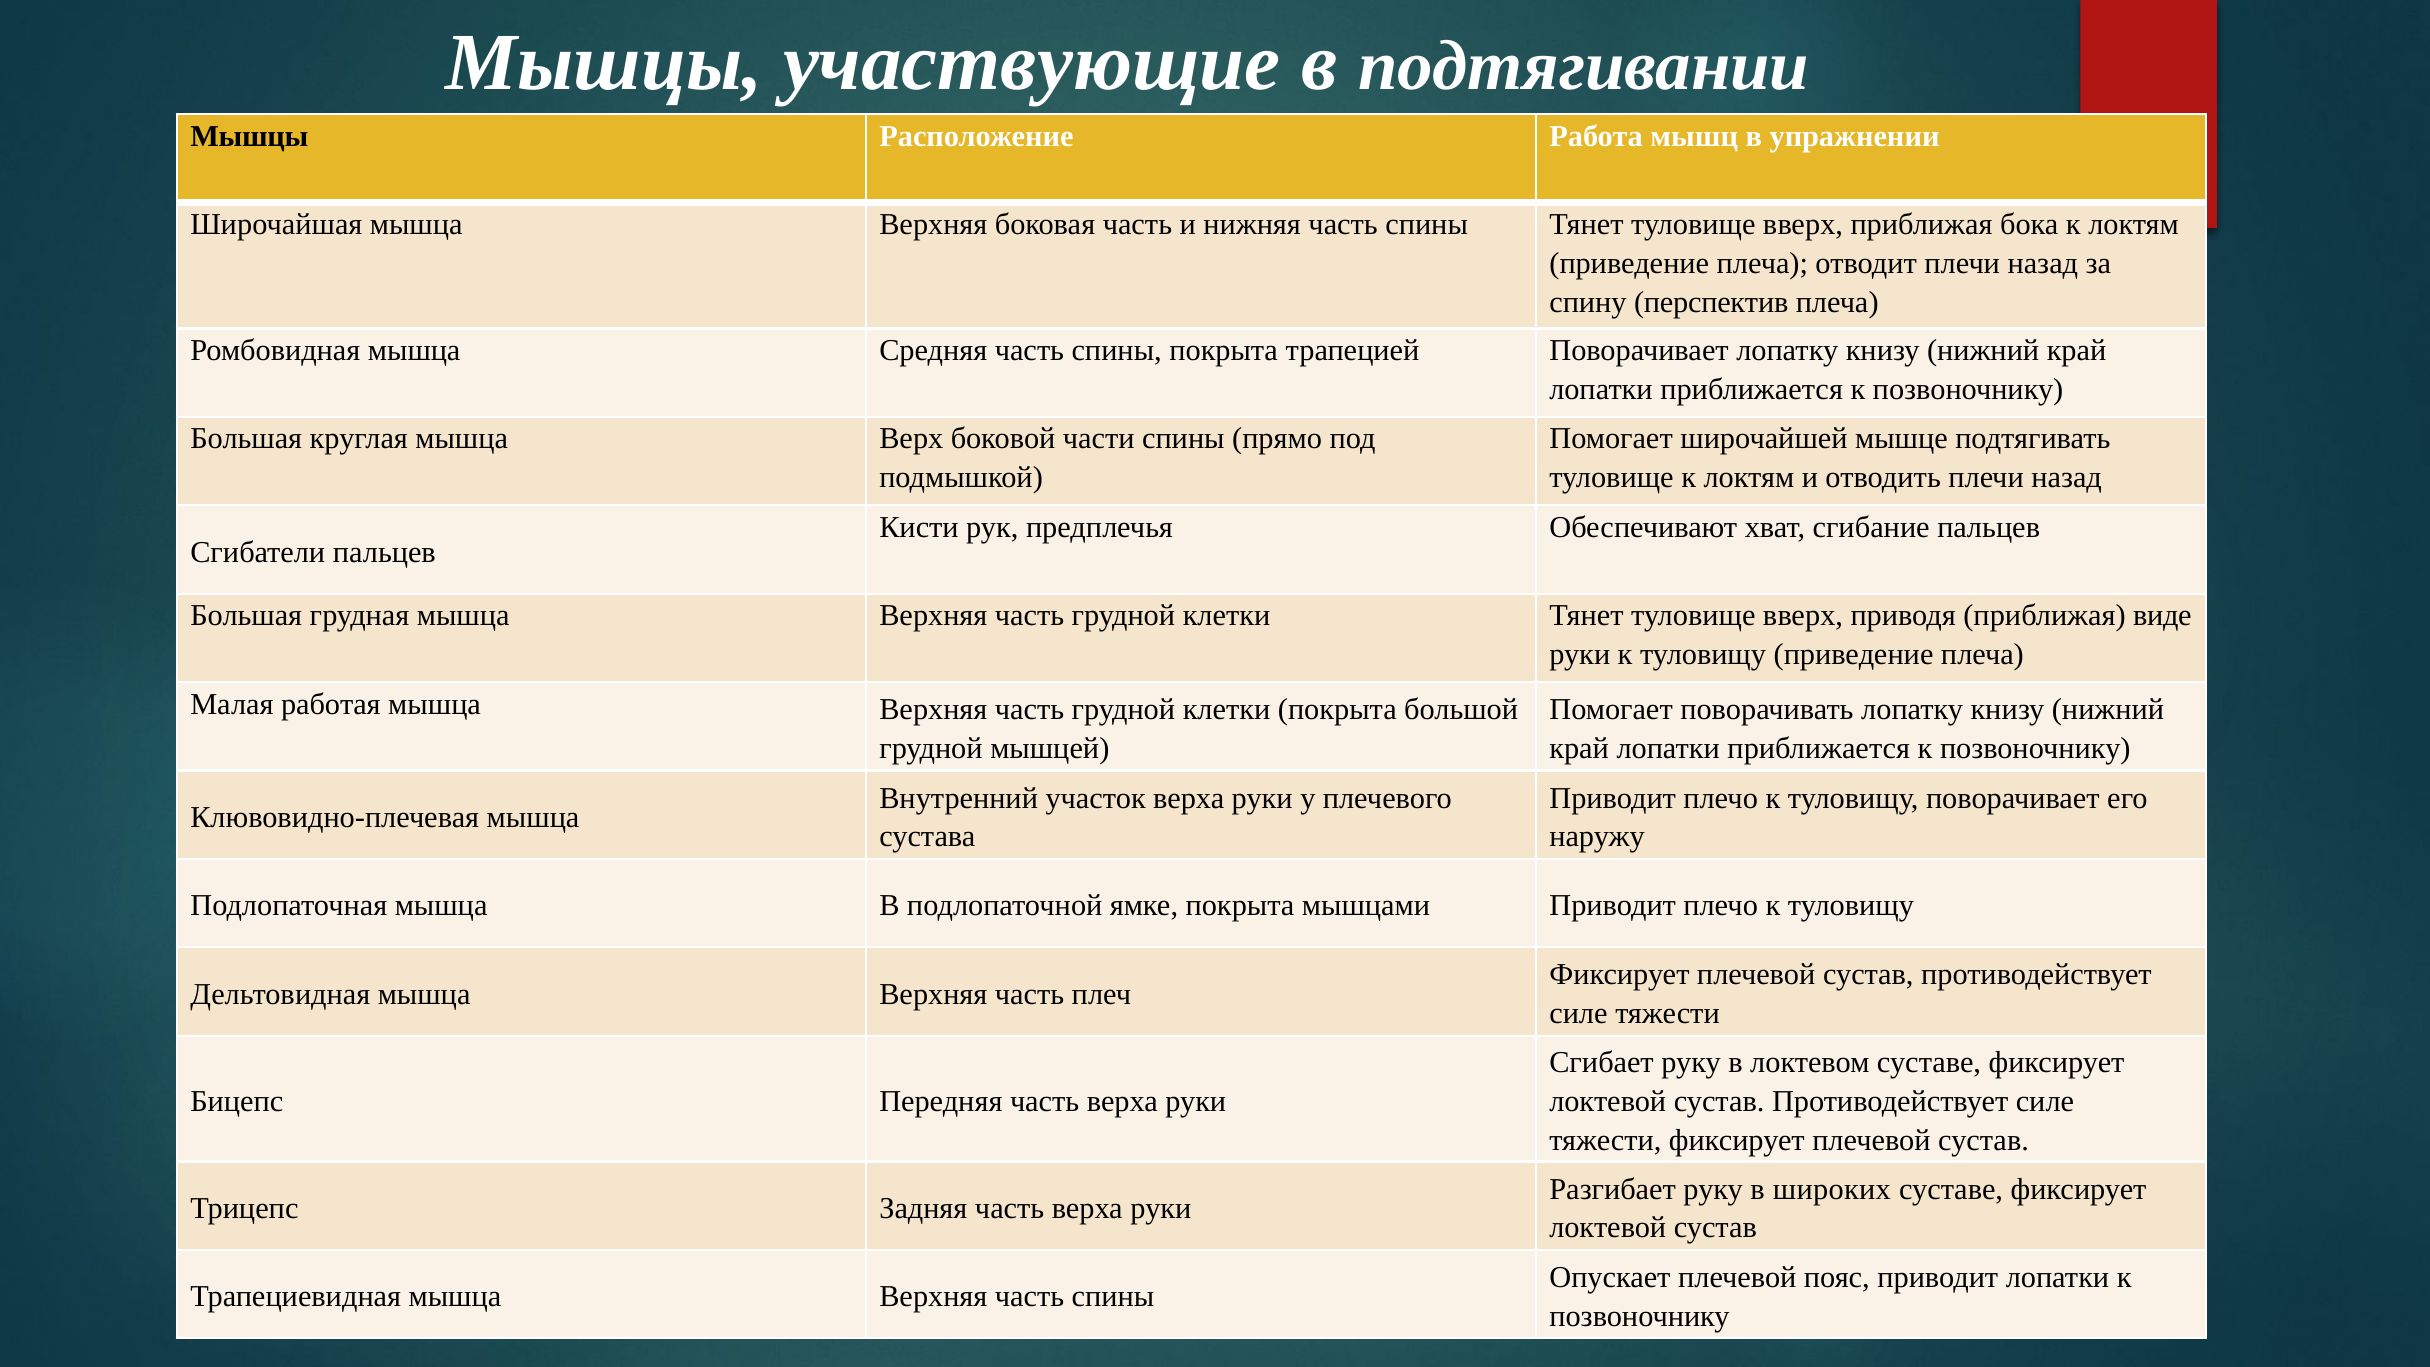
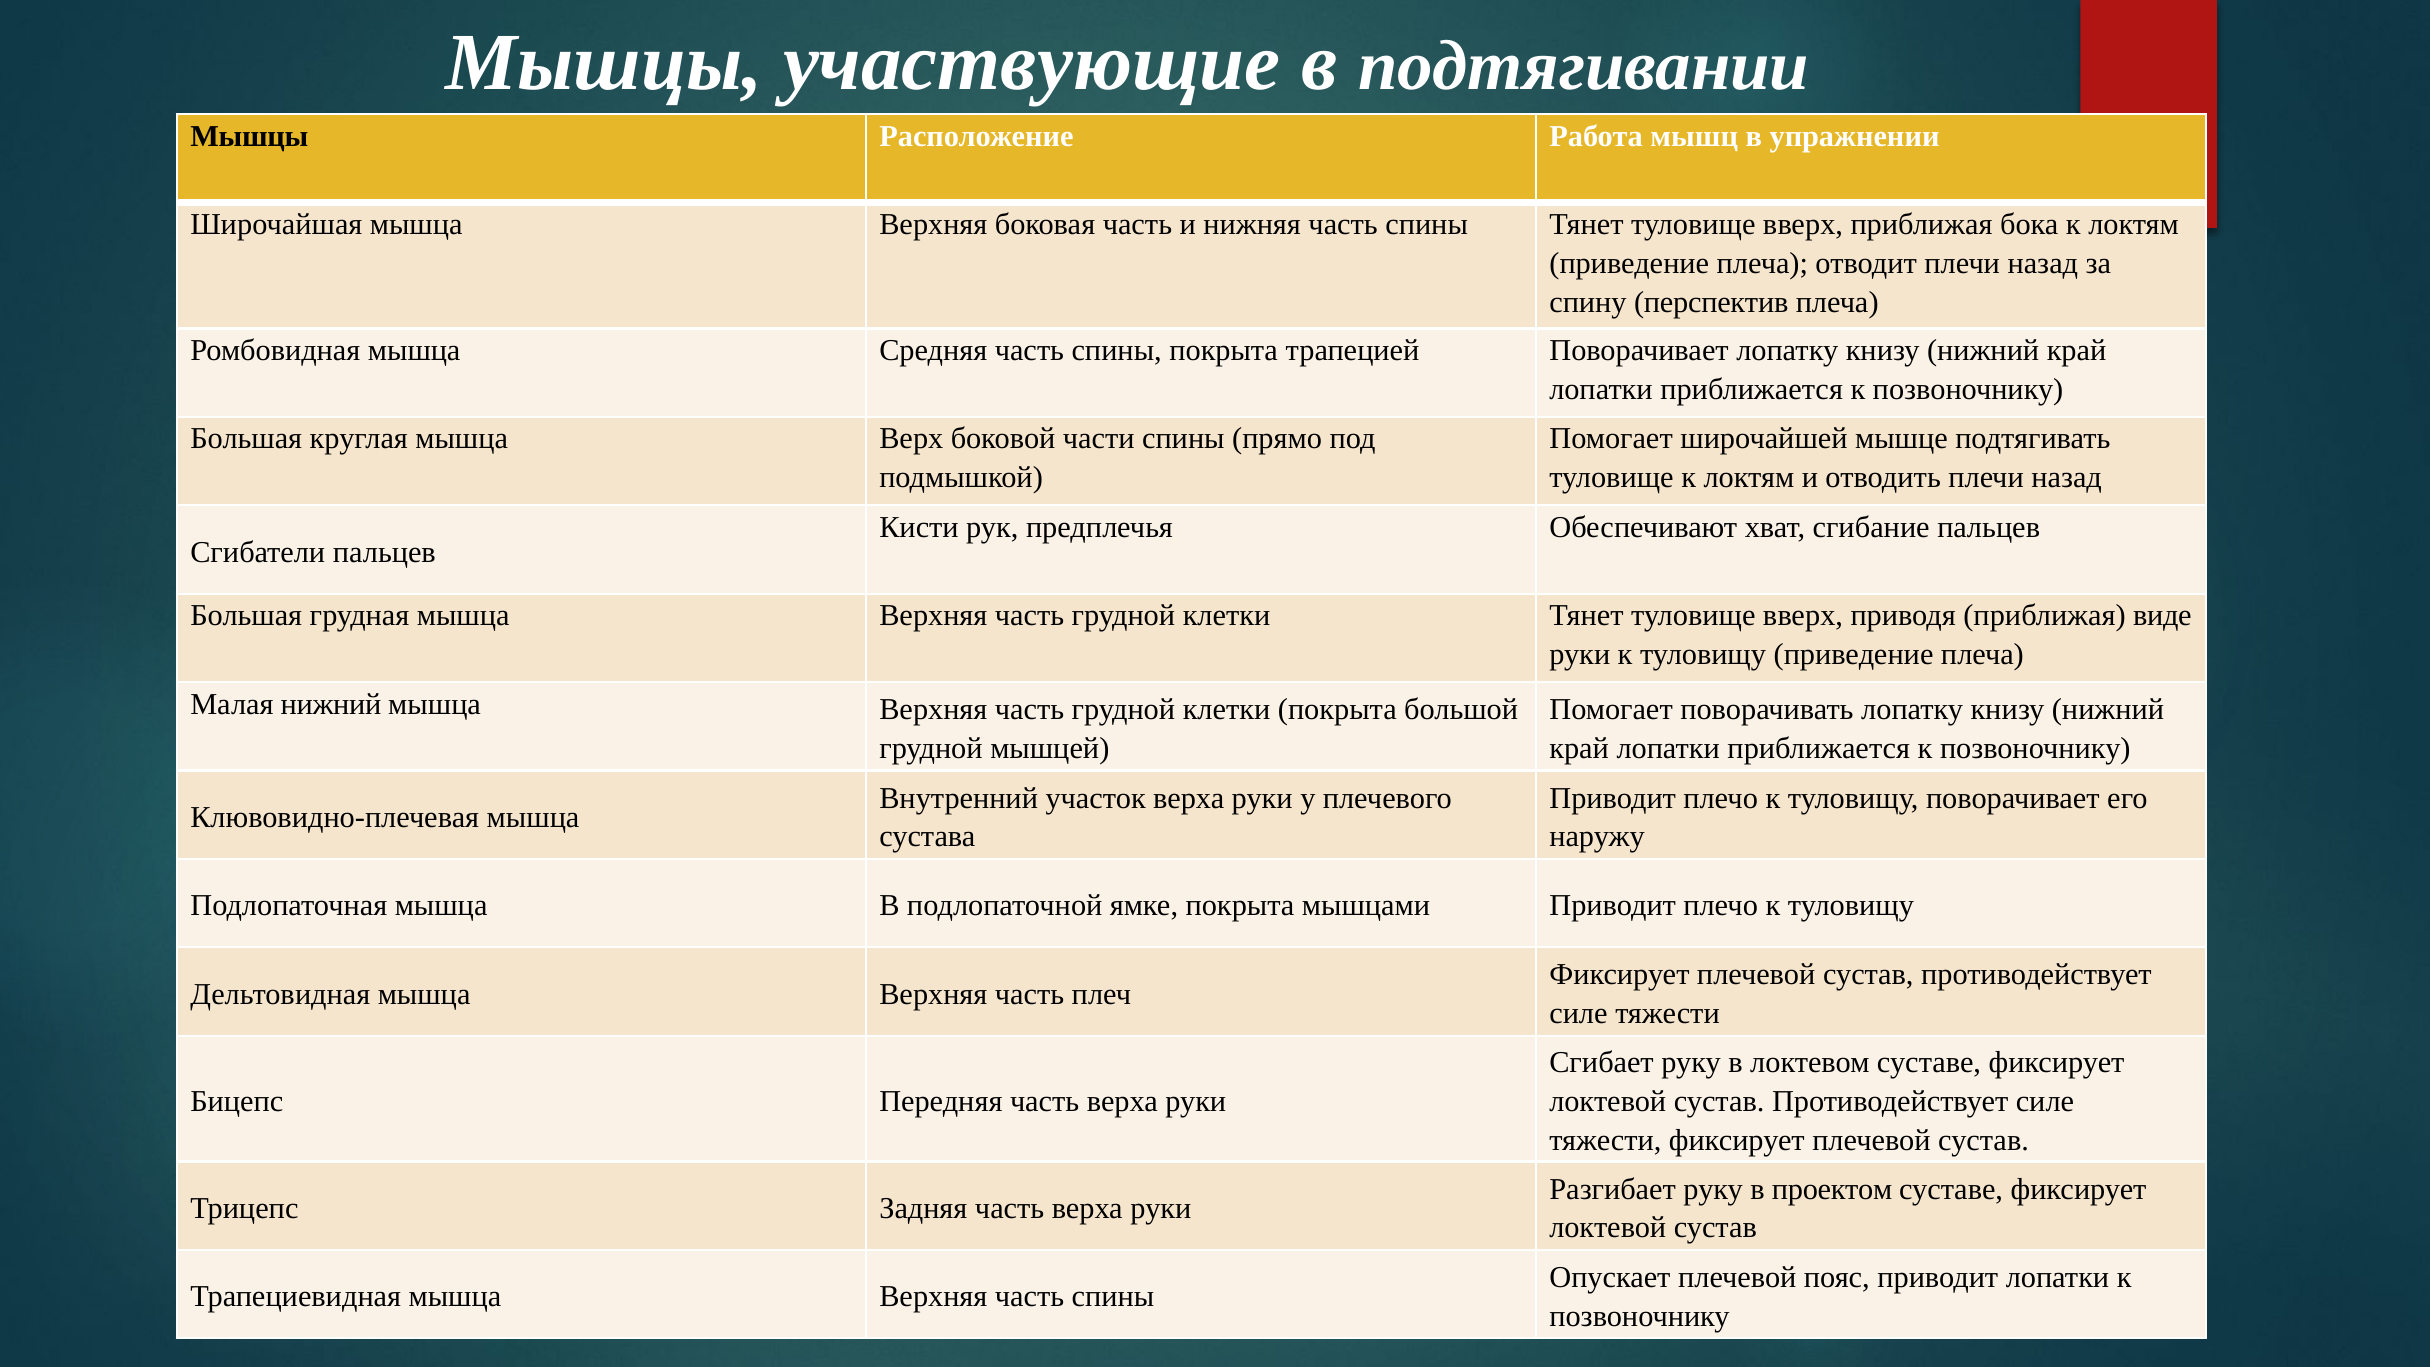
Малая работая: работая -> нижний
широких: широких -> проектом
